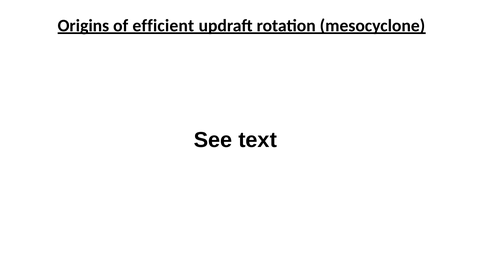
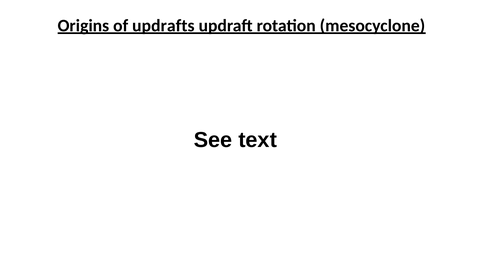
efficient: efficient -> updrafts
